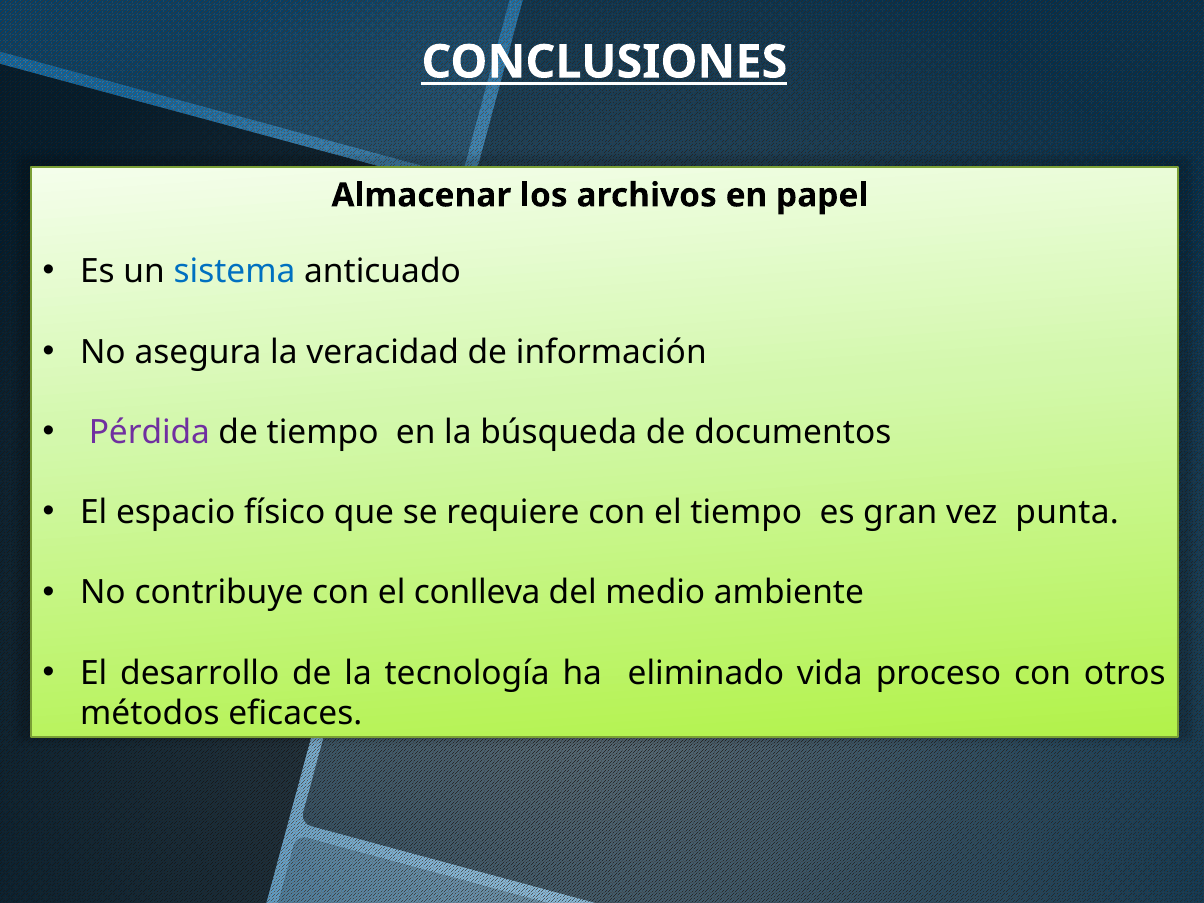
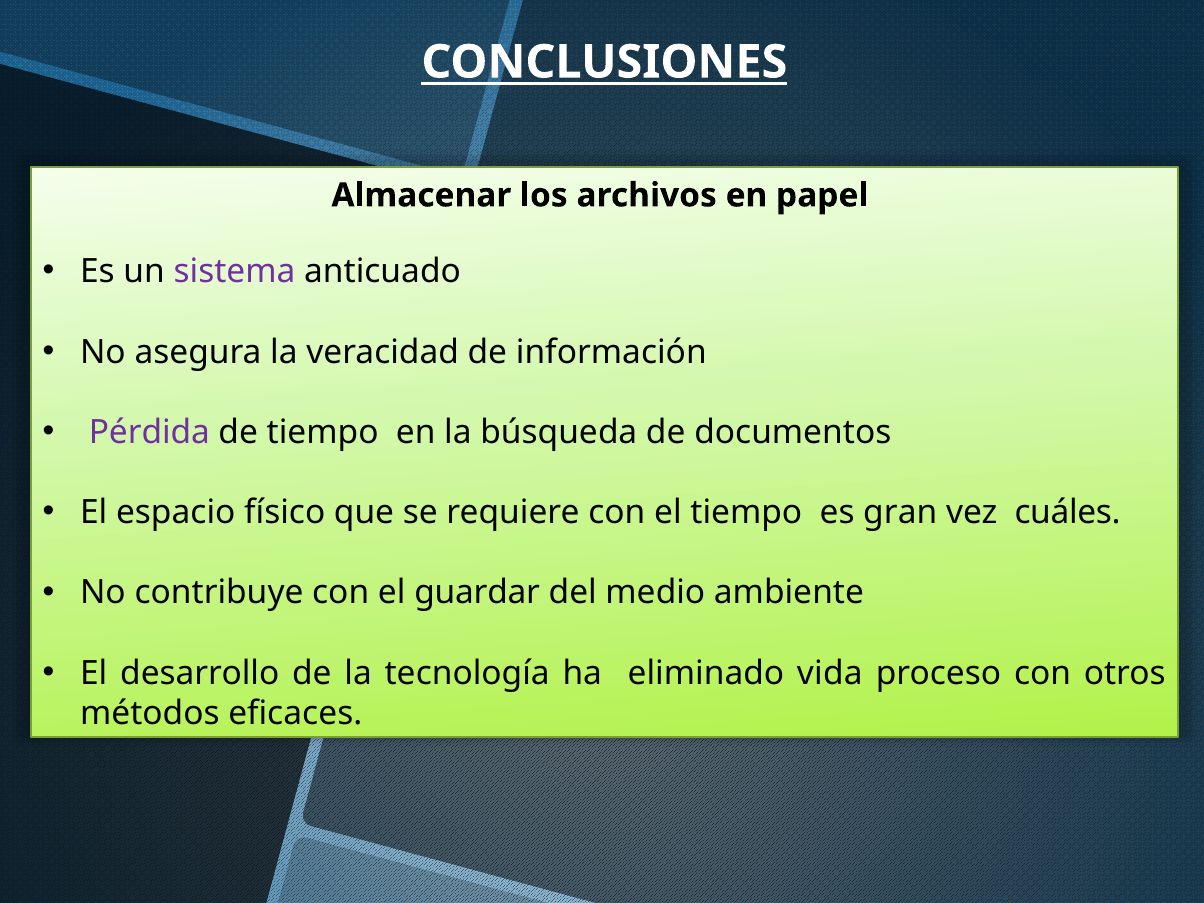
sistema colour: blue -> purple
punta: punta -> cuáles
conlleva: conlleva -> guardar
